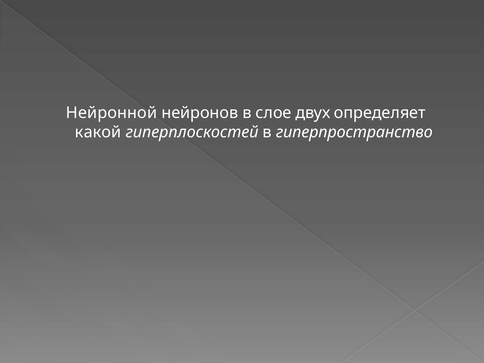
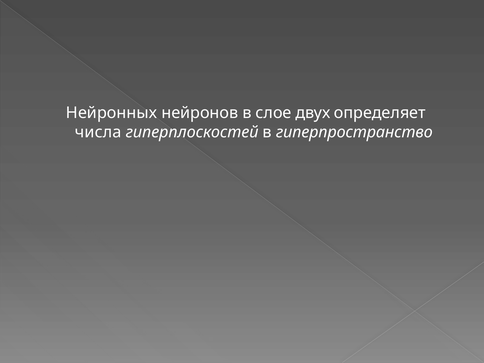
Нейронной: Нейронной -> Нейронных
какой: какой -> числа
